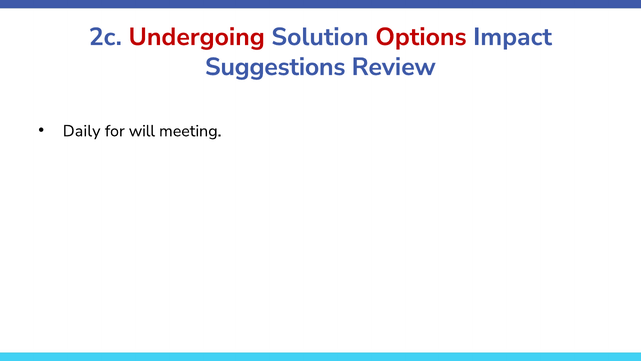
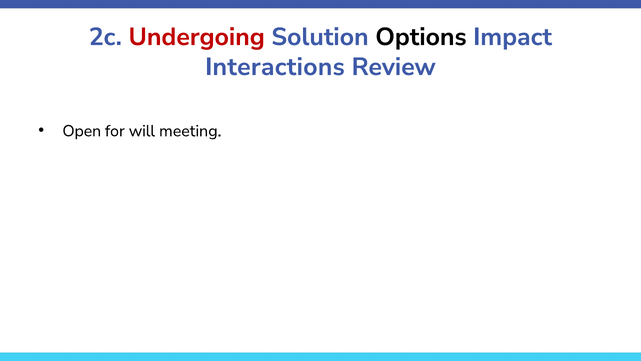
Options colour: red -> black
Suggestions: Suggestions -> Interactions
Daily: Daily -> Open
